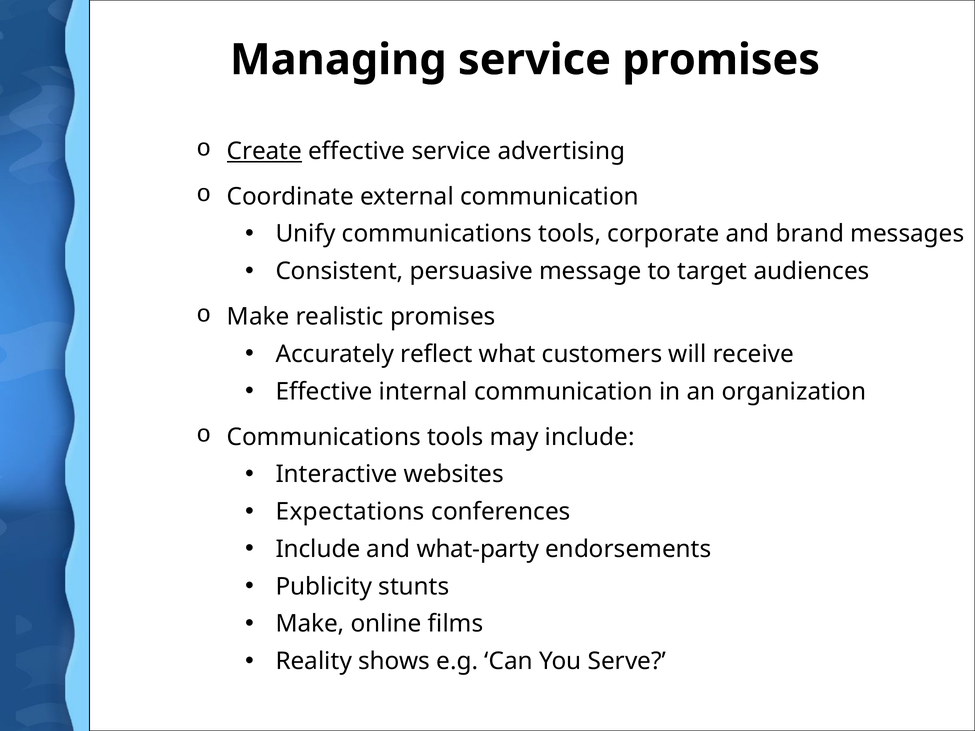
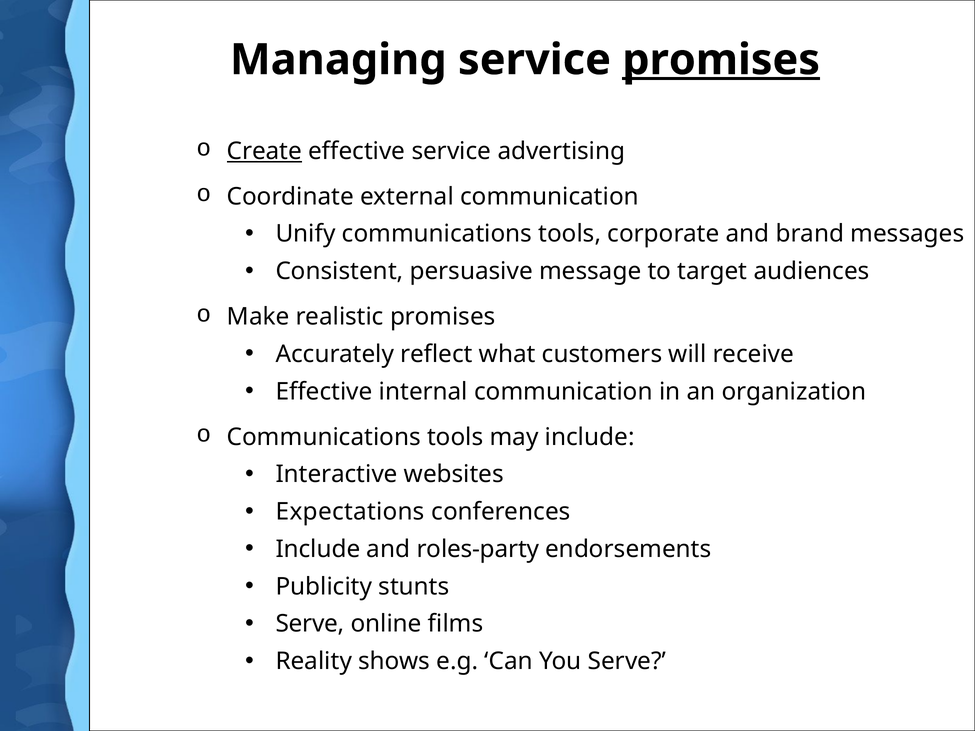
promises at (721, 60) underline: none -> present
what-party: what-party -> roles-party
Make at (310, 624): Make -> Serve
